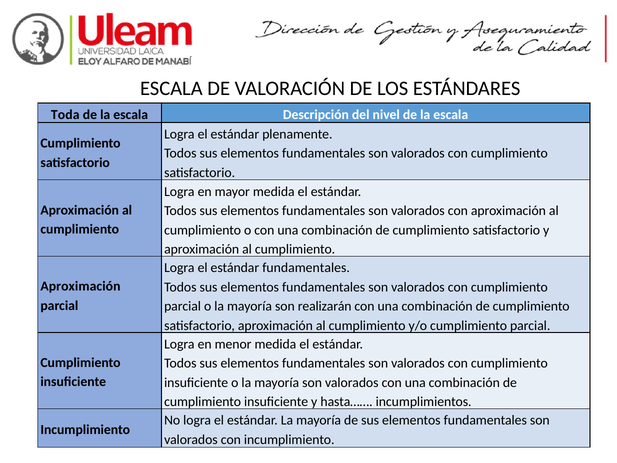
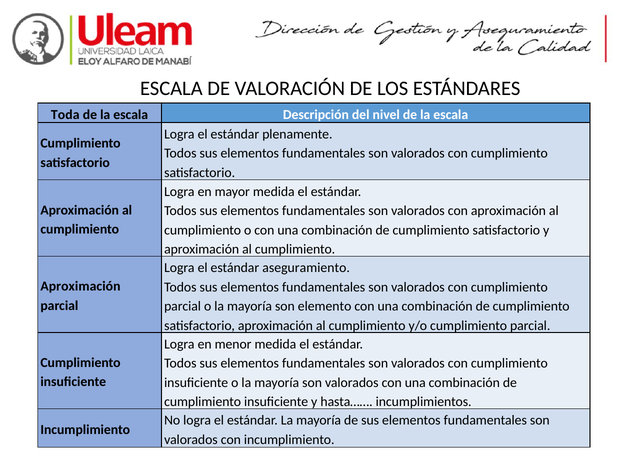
estándar fundamentales: fundamentales -> aseguramiento
realizarán: realizarán -> elemento
